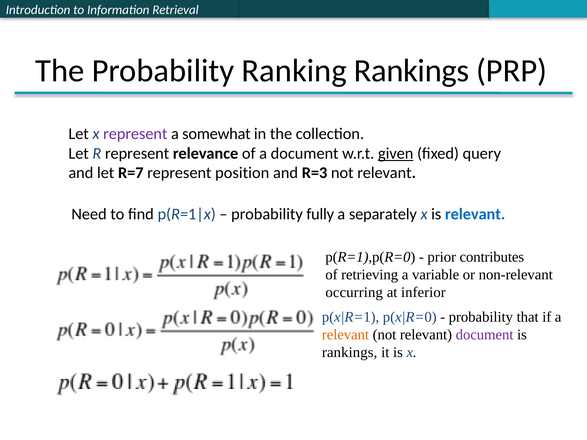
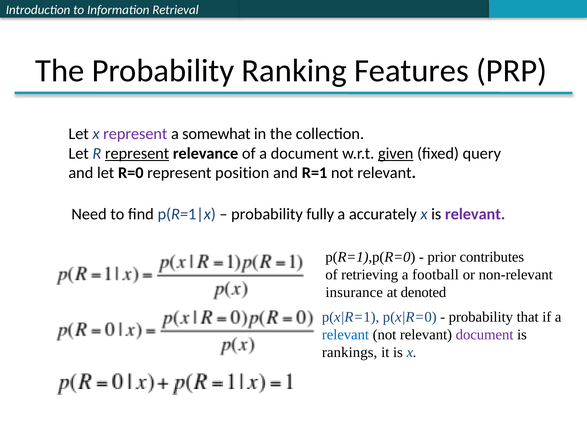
Ranking Rankings: Rankings -> Features
represent at (137, 153) underline: none -> present
R=7: R=7 -> R=0
R=3: R=3 -> R=1
separately: separately -> accurately
relevant at (475, 214) colour: blue -> purple
variable: variable -> football
occurring: occurring -> insurance
inferior: inferior -> denoted
relevant at (345, 335) colour: orange -> blue
